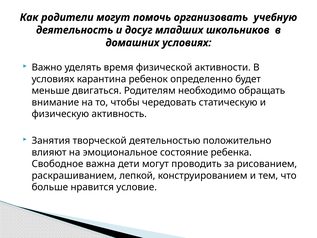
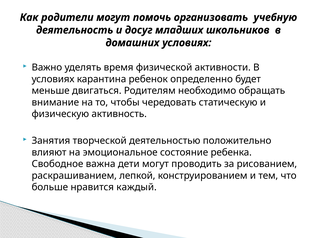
условие: условие -> каждый
